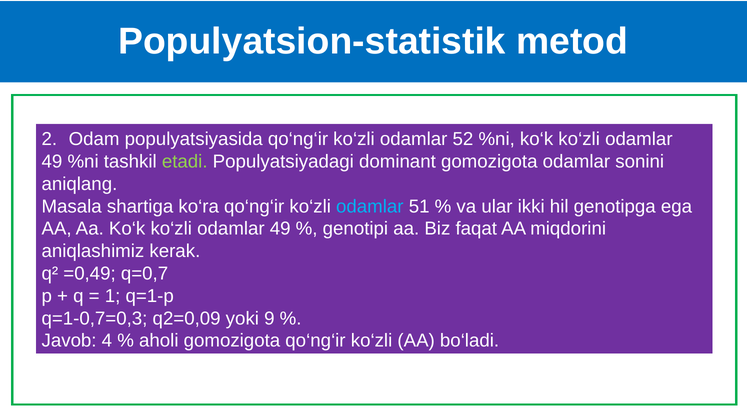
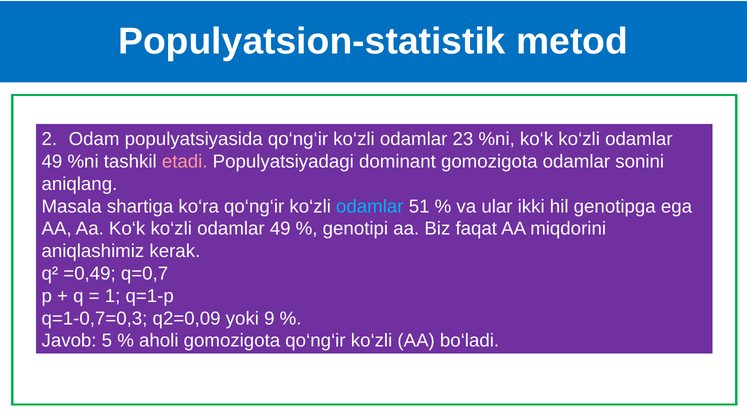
52: 52 -> 23
etadi colour: light green -> pink
4: 4 -> 5
